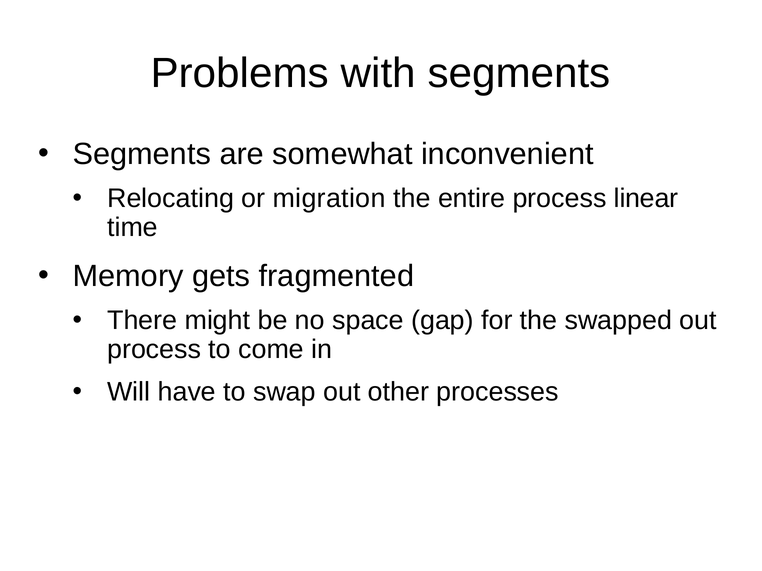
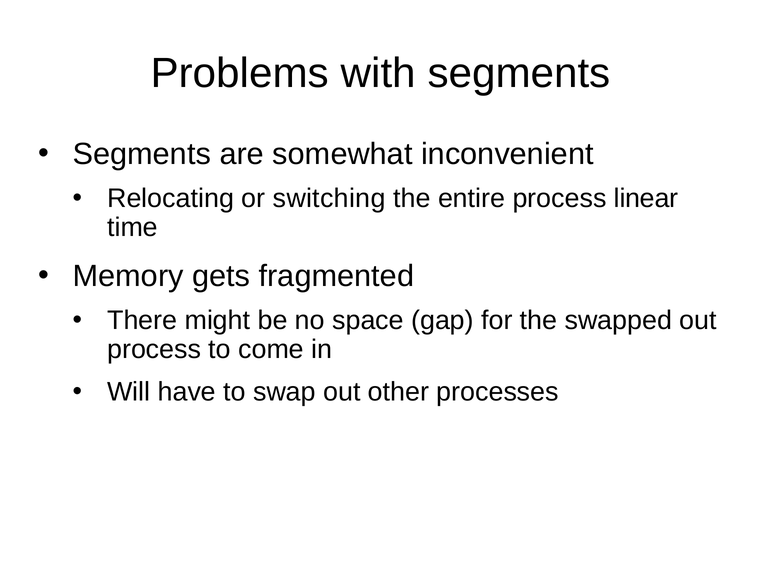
migration: migration -> switching
